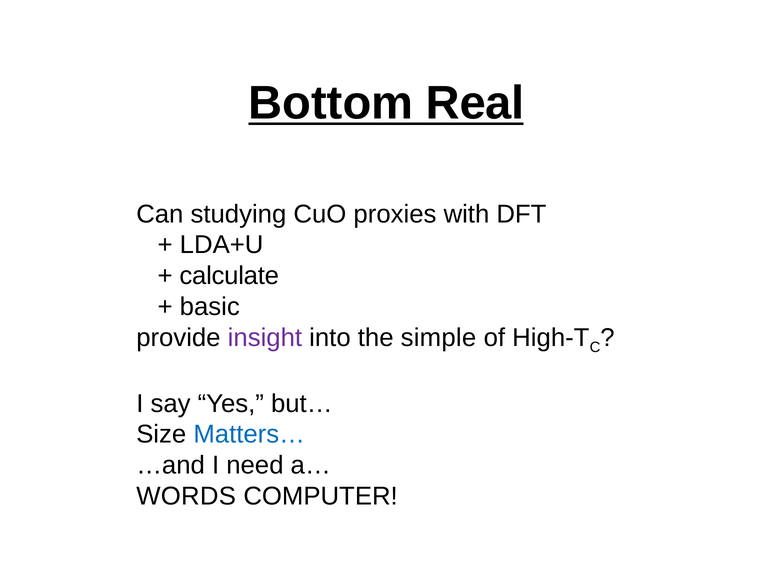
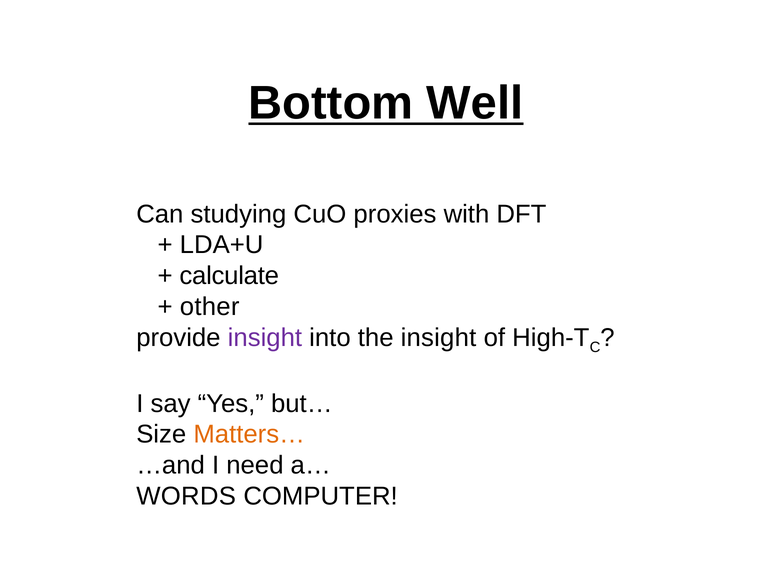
Real: Real -> Well
basic: basic -> other
the simple: simple -> insight
Matters… colour: blue -> orange
